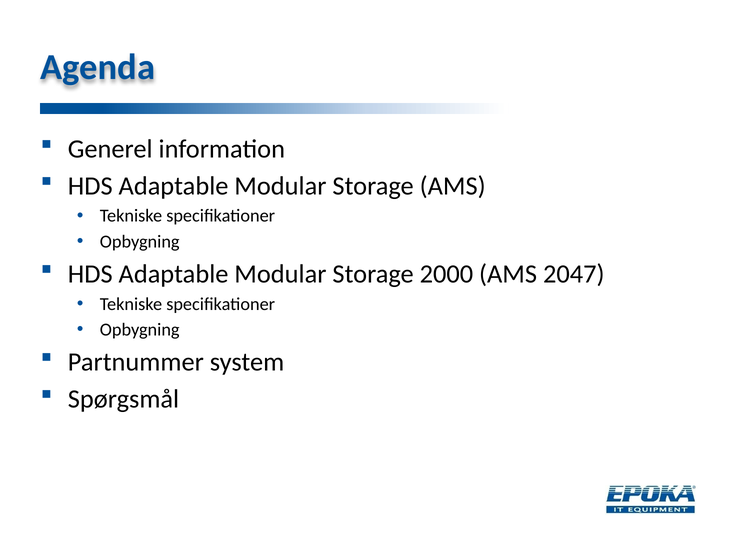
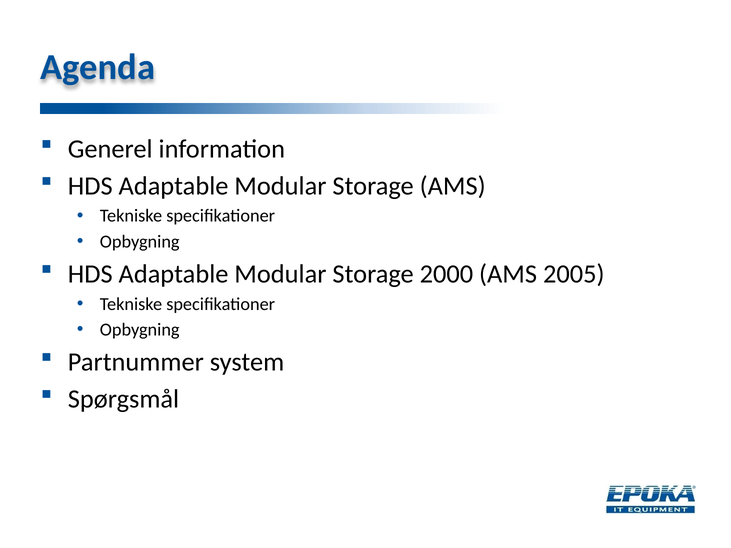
2047: 2047 -> 2005
